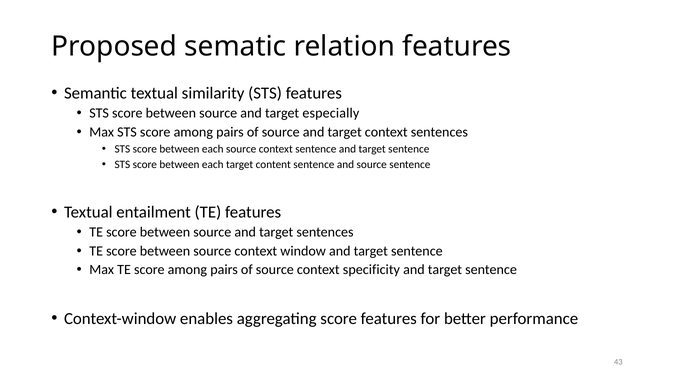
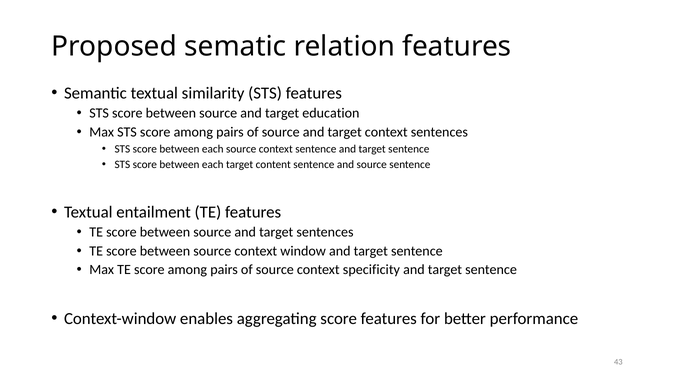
especially: especially -> education
